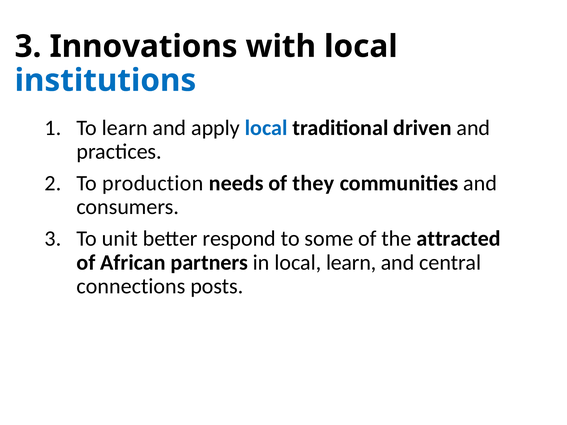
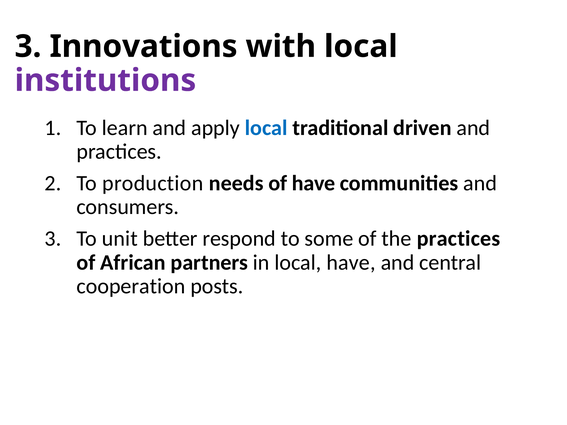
institutions colour: blue -> purple
of they: they -> have
the attracted: attracted -> practices
local learn: learn -> have
connections: connections -> cooperation
